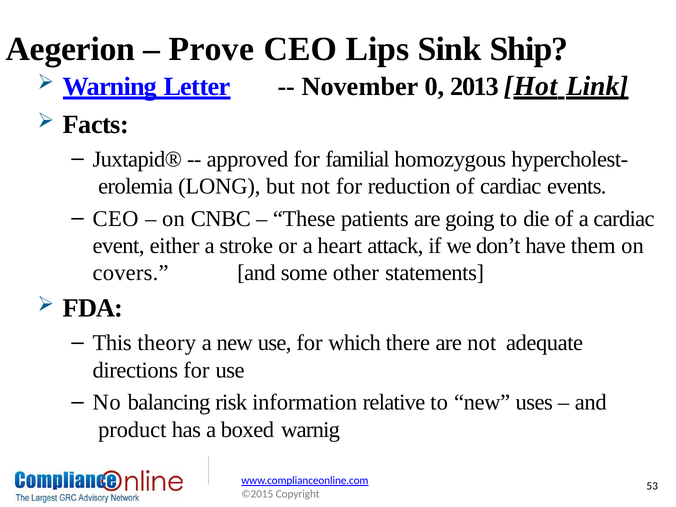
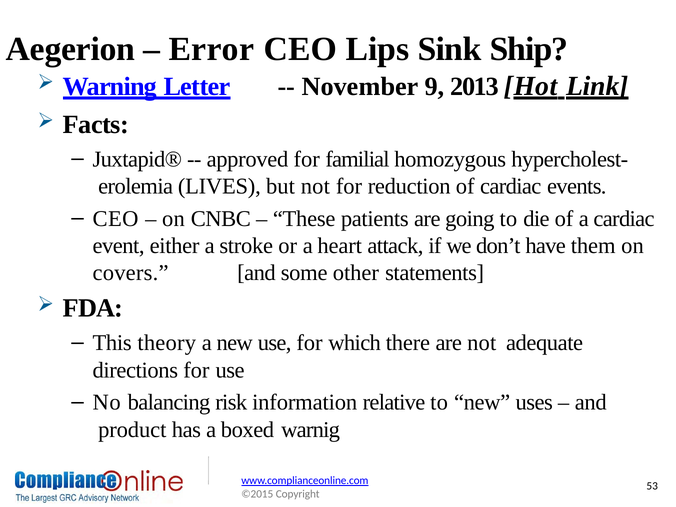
Prove: Prove -> Error
0: 0 -> 9
LONG: LONG -> LIVES
